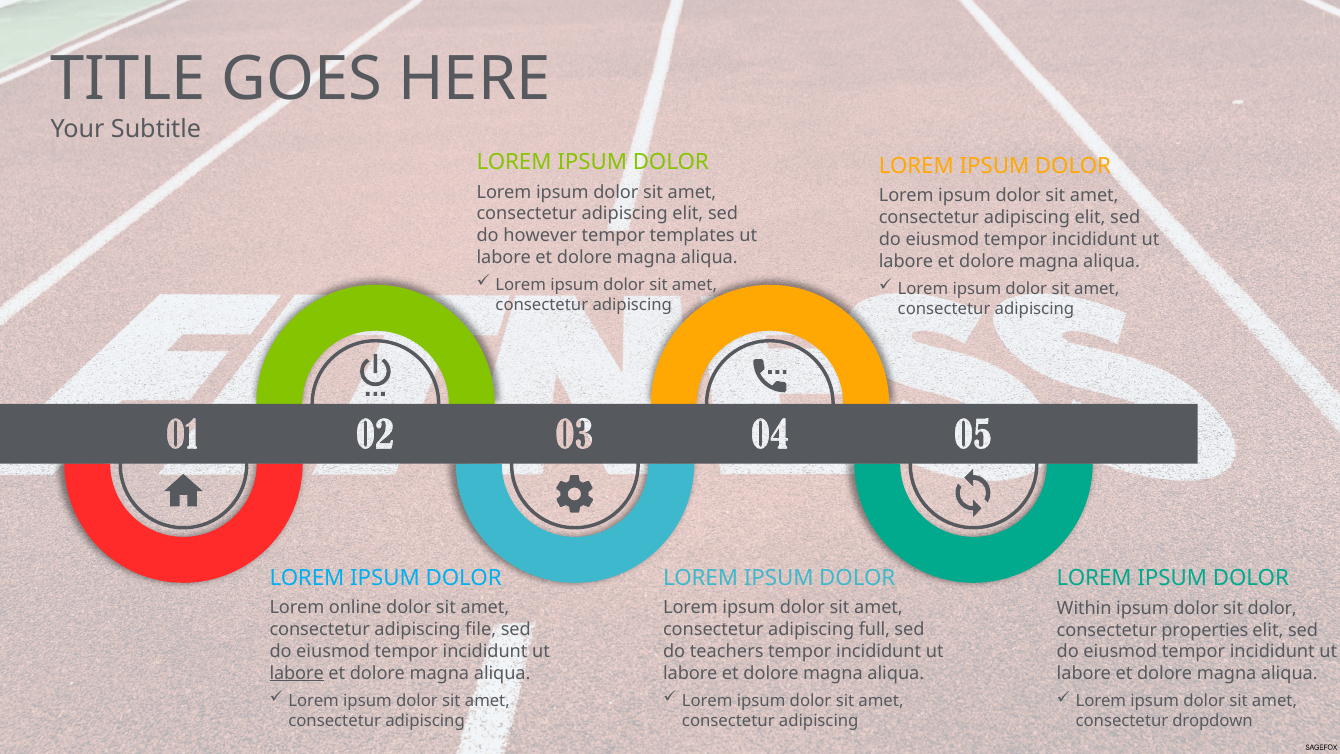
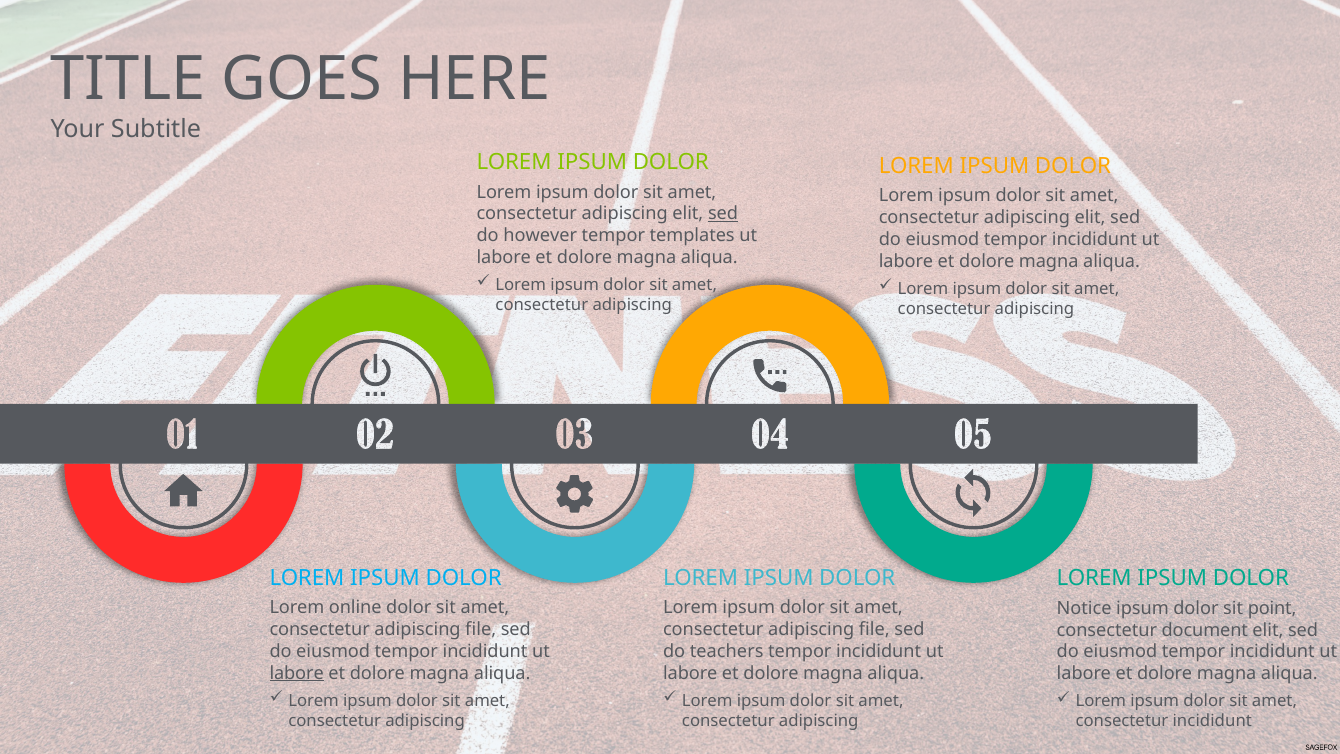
sed at (723, 214) underline: none -> present
Within: Within -> Notice
sit dolor: dolor -> point
full at (874, 629): full -> file
properties: properties -> document
consectetur dropdown: dropdown -> incididunt
